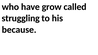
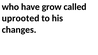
struggling: struggling -> uprooted
because: because -> changes
